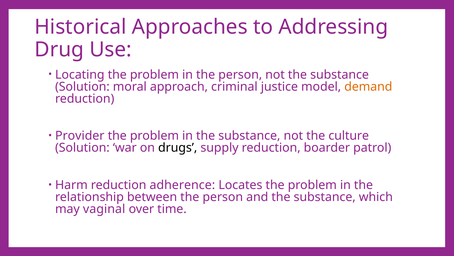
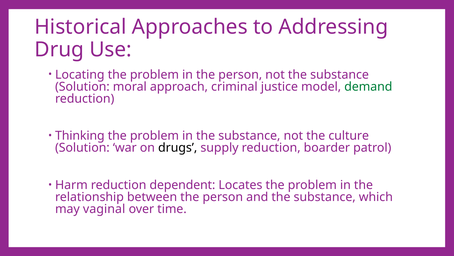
demand colour: orange -> green
Provider: Provider -> Thinking
adherence: adherence -> dependent
